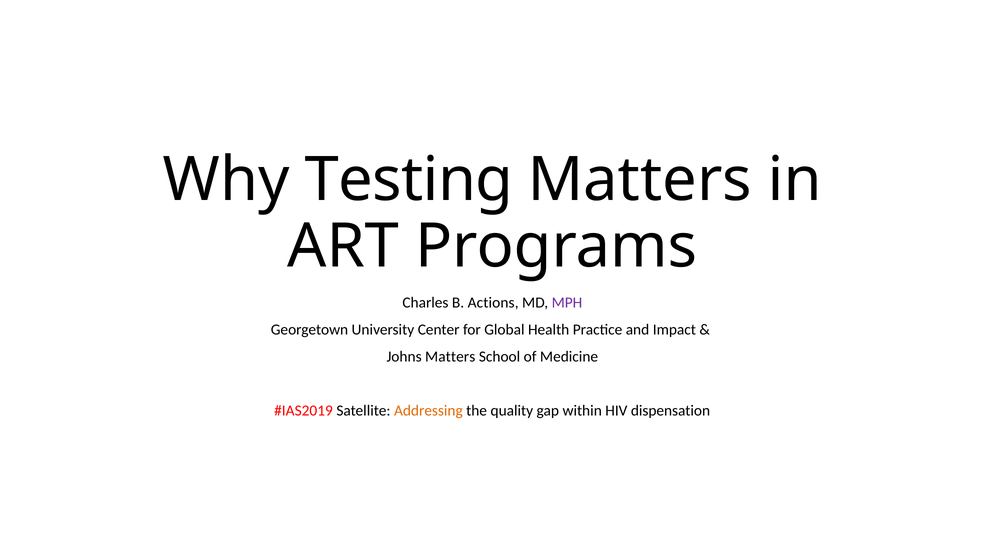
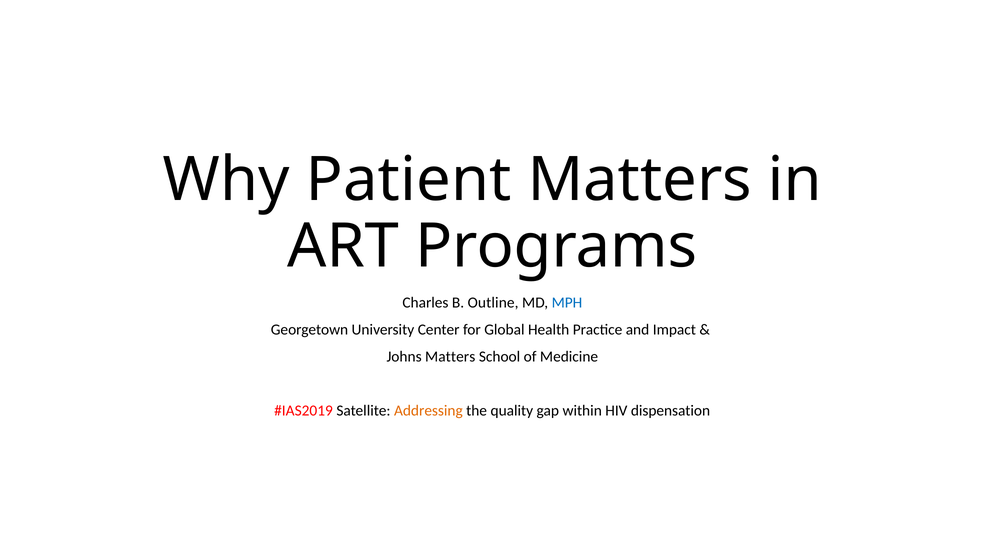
Testing: Testing -> Patient
Actions: Actions -> Outline
MPH colour: purple -> blue
